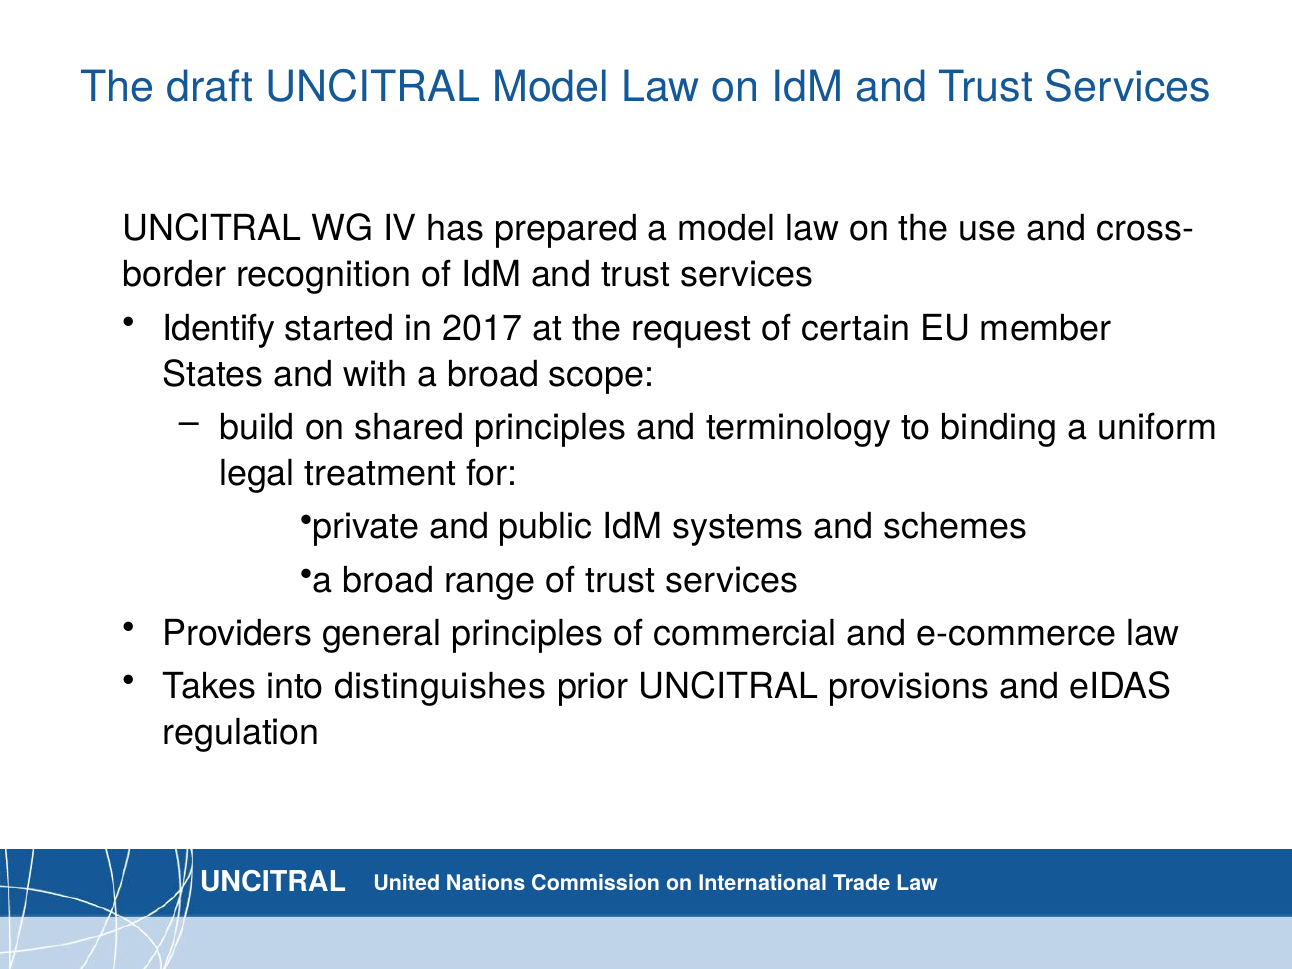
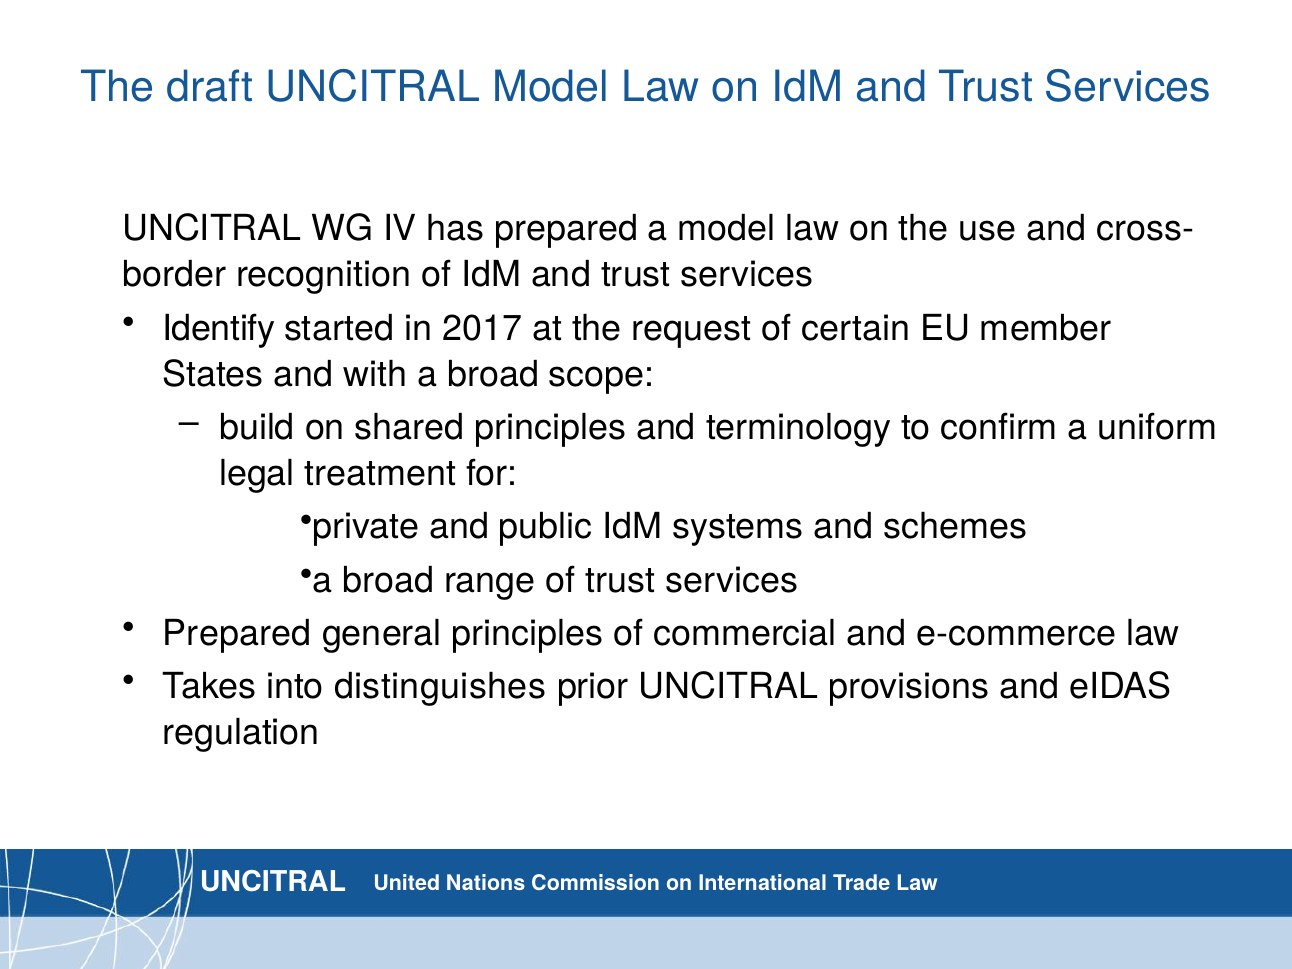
binding: binding -> confirm
Providers at (237, 633): Providers -> Prepared
